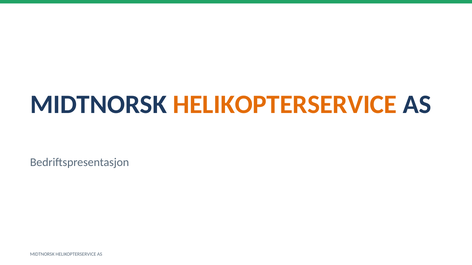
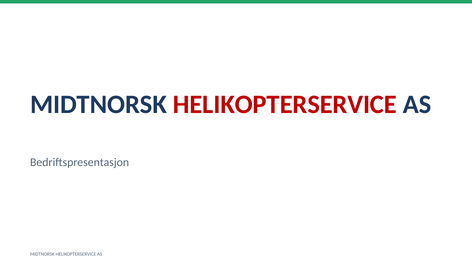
HELIKOPTERSERVICE at (285, 105) colour: orange -> red
